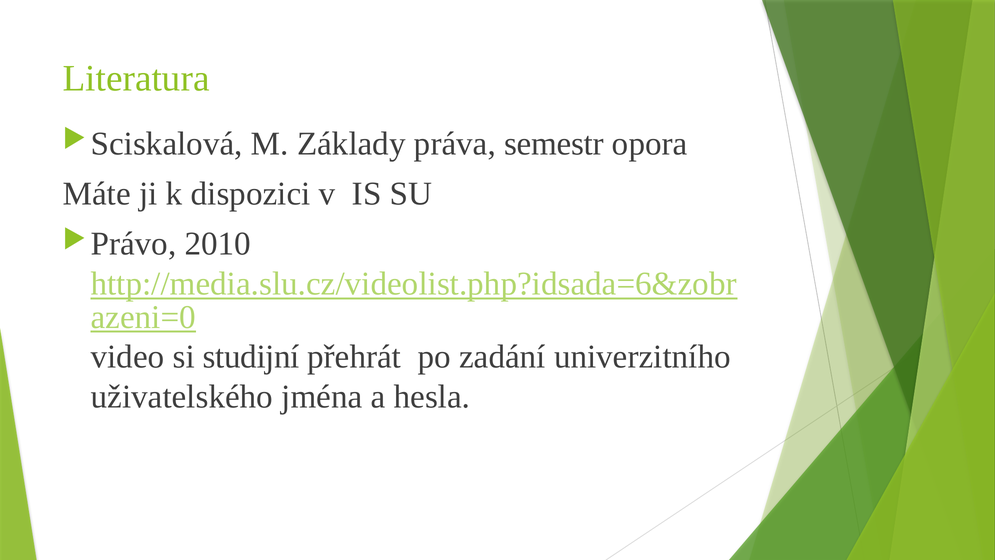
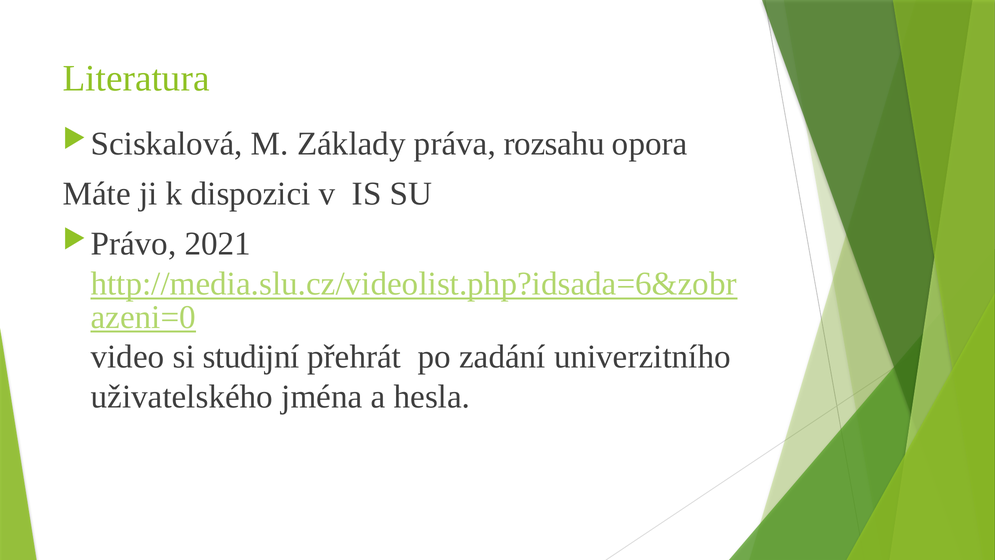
semestr: semestr -> rozsahu
2010: 2010 -> 2021
